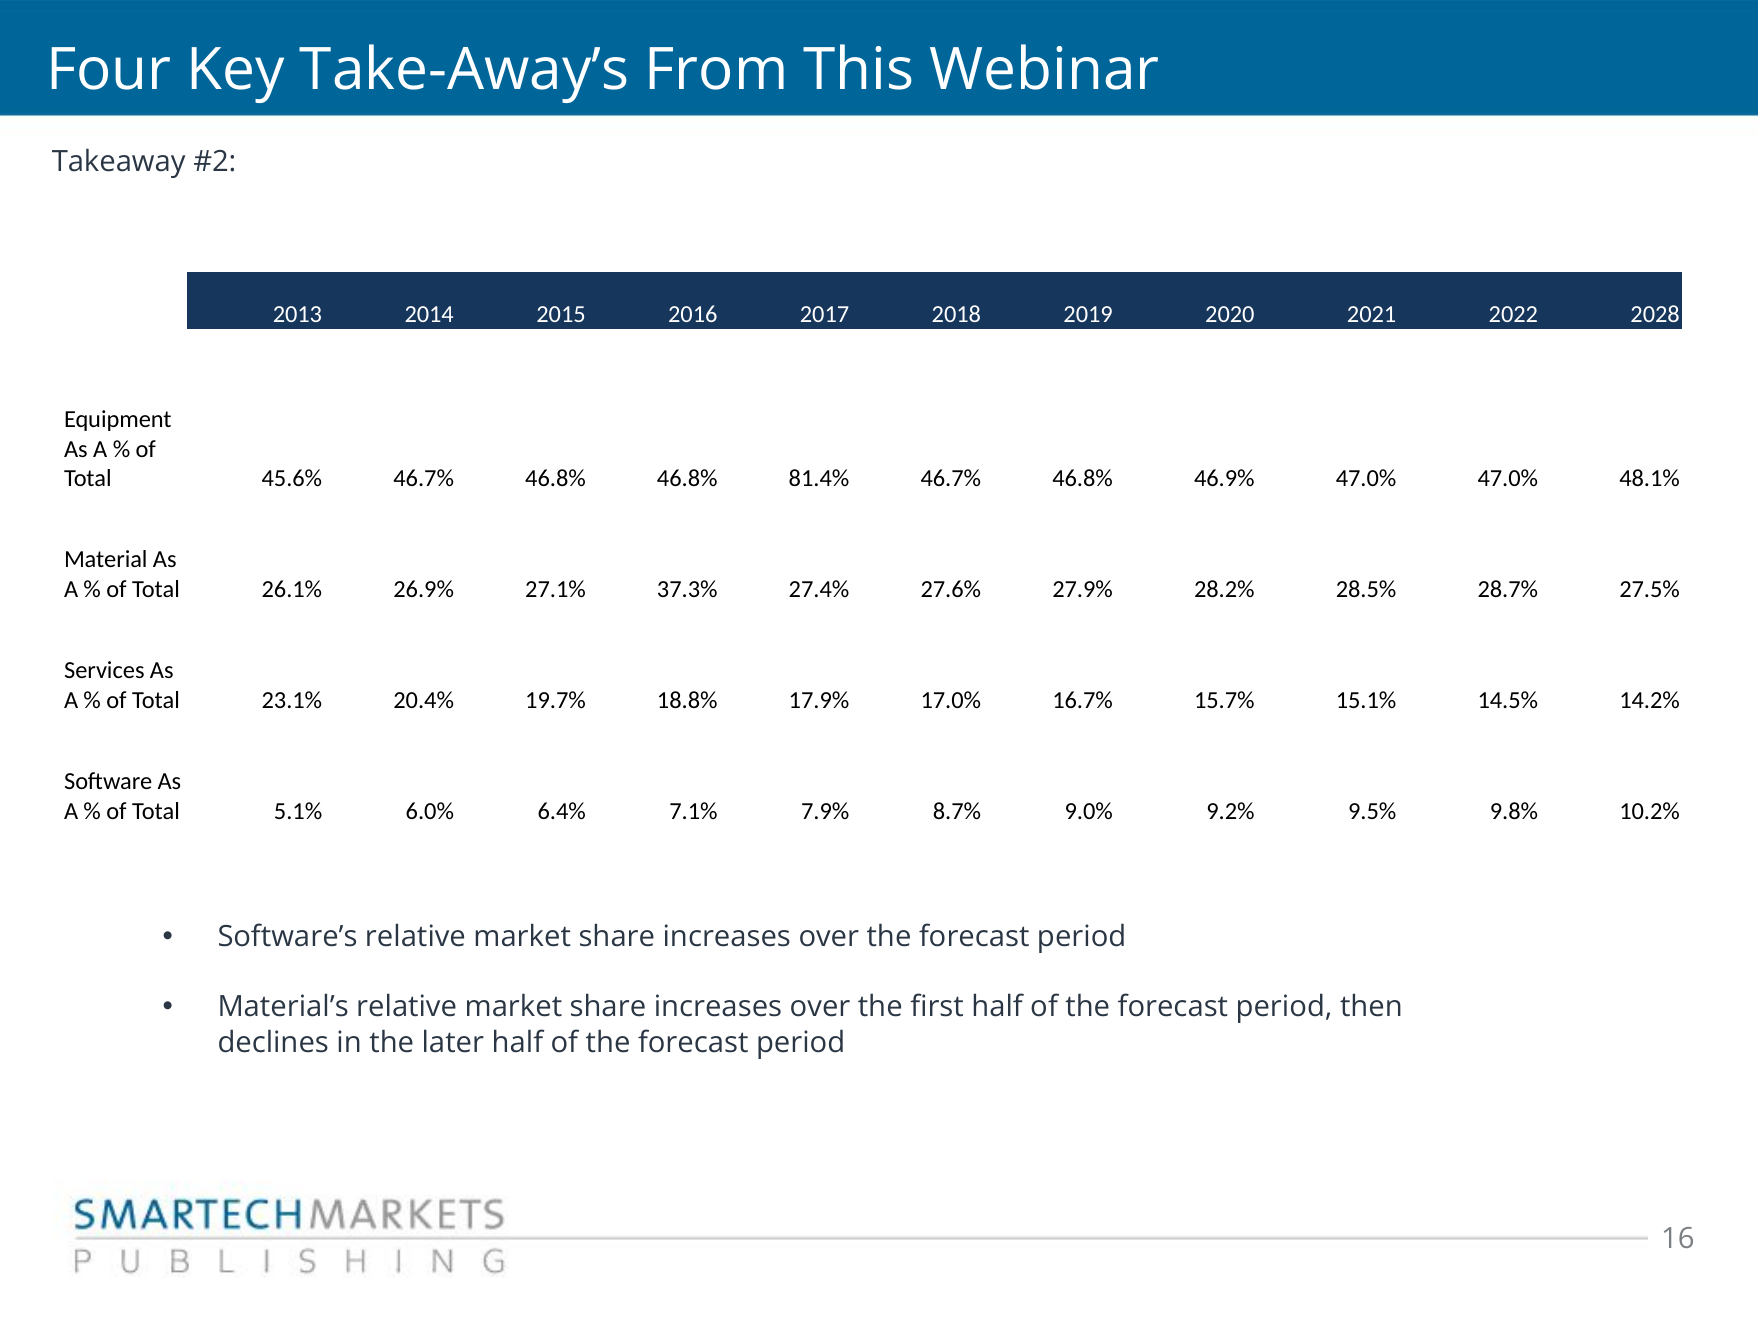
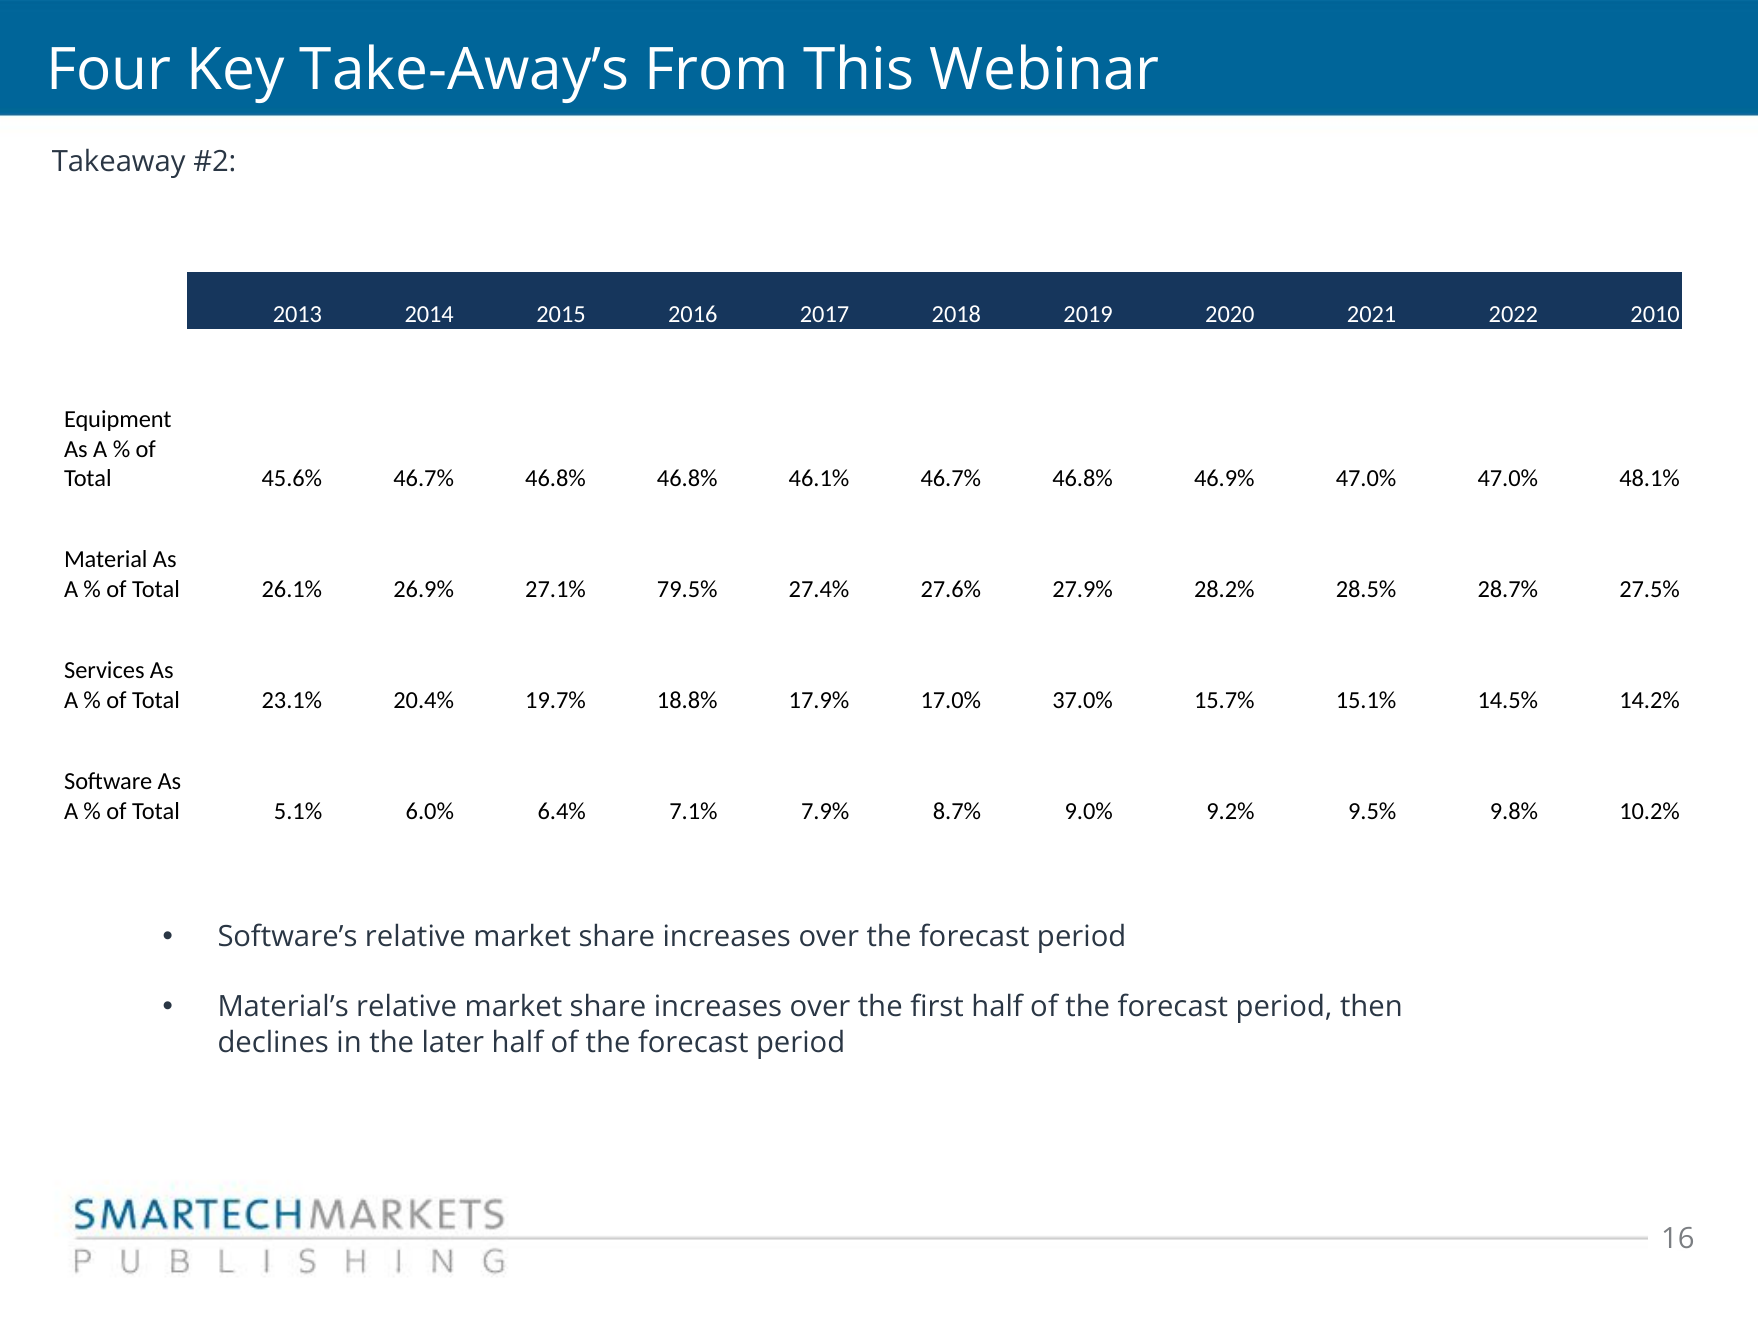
2028: 2028 -> 2010
81.4%: 81.4% -> 46.1%
37.3%: 37.3% -> 79.5%
16.7%: 16.7% -> 37.0%
